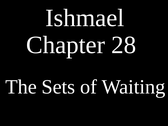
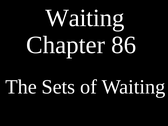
Ishmael at (85, 18): Ishmael -> Waiting
28: 28 -> 86
